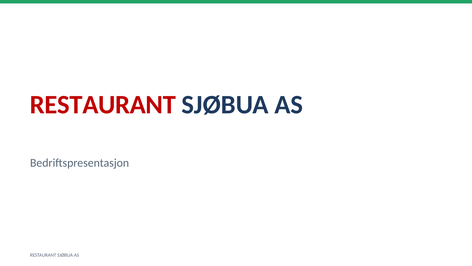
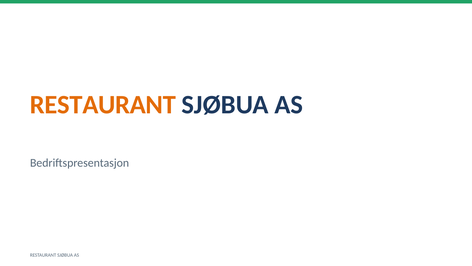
RESTAURANT at (103, 105) colour: red -> orange
